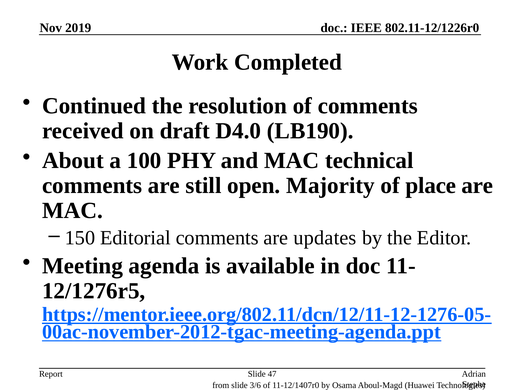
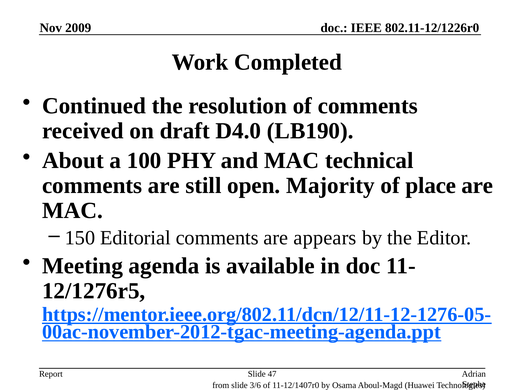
2019: 2019 -> 2009
updates: updates -> appears
